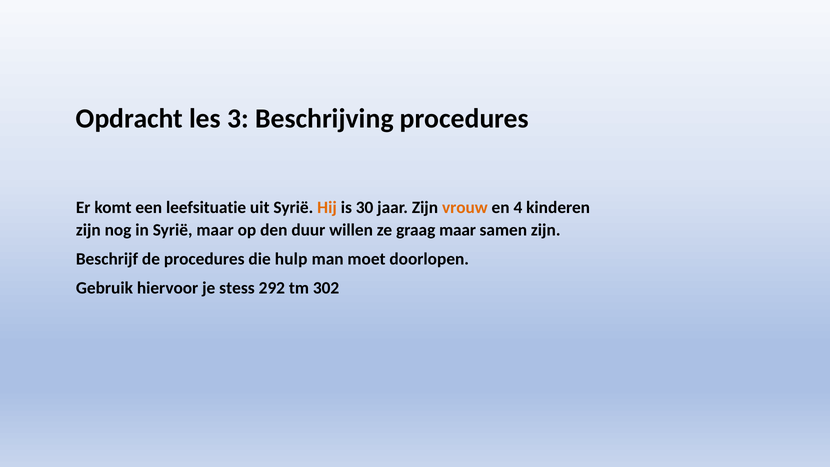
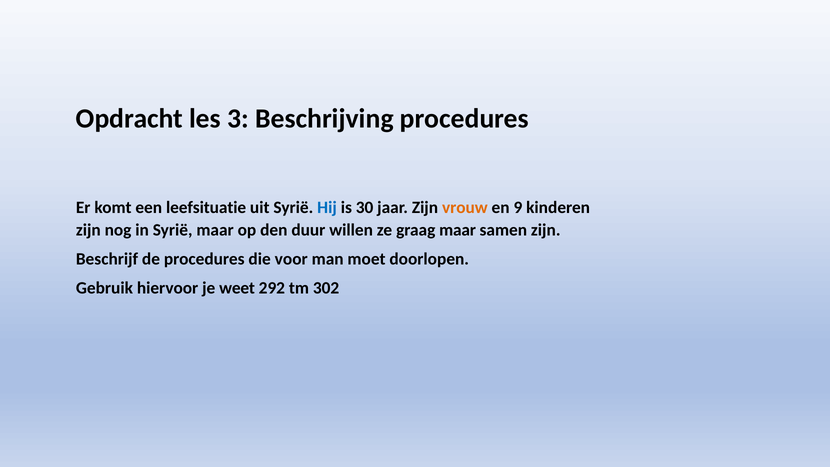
Hij colour: orange -> blue
4: 4 -> 9
hulp: hulp -> voor
stess: stess -> weet
